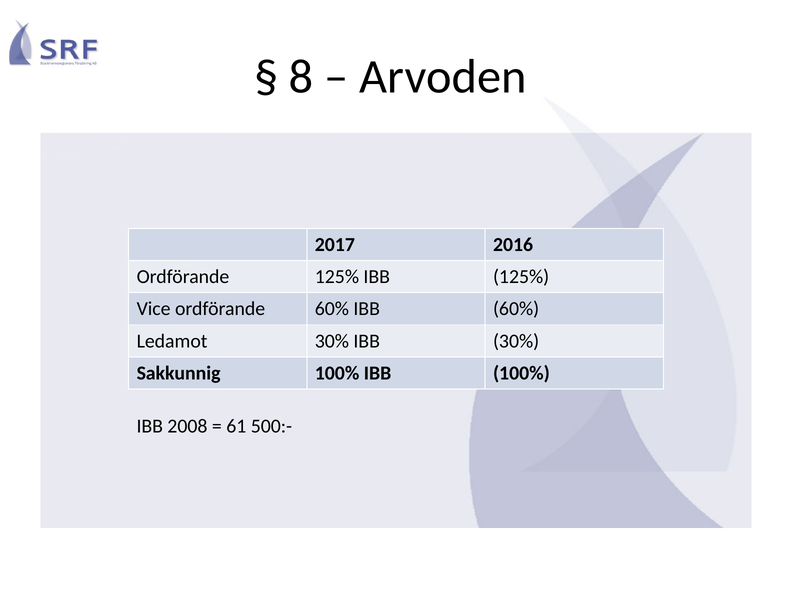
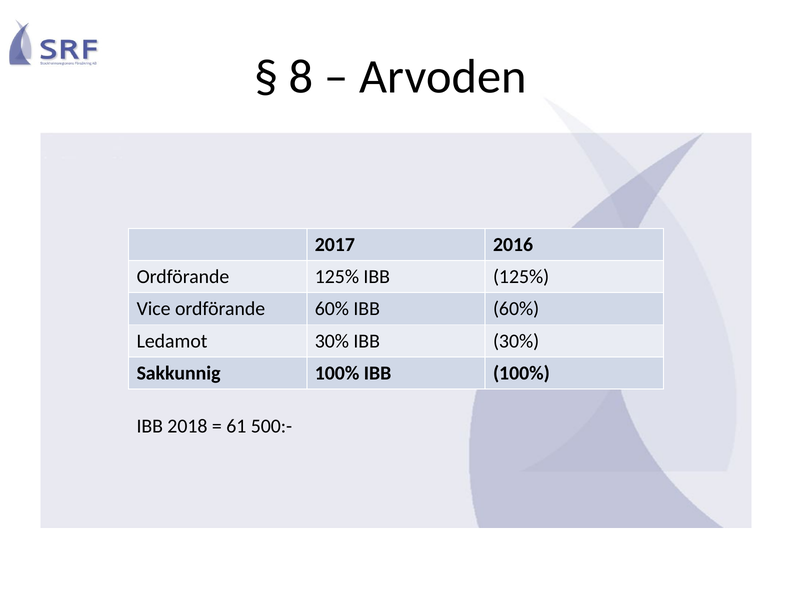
2008: 2008 -> 2018
